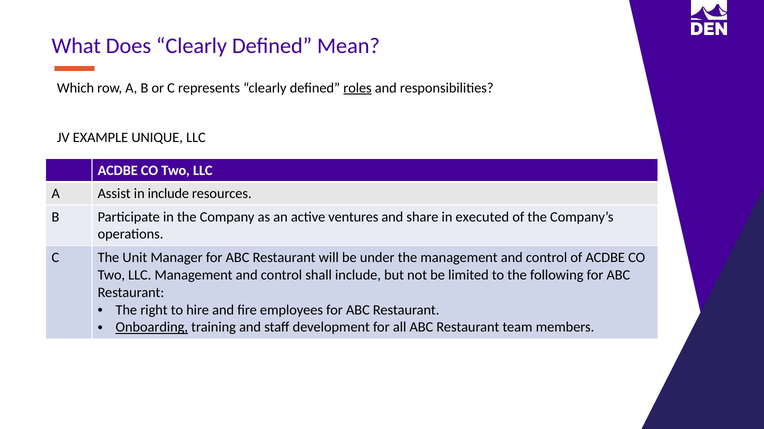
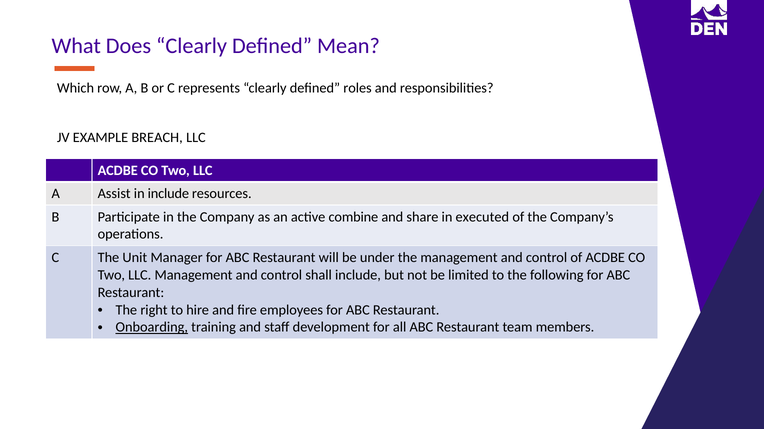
roles underline: present -> none
UNIQUE: UNIQUE -> BREACH
ventures: ventures -> combine
